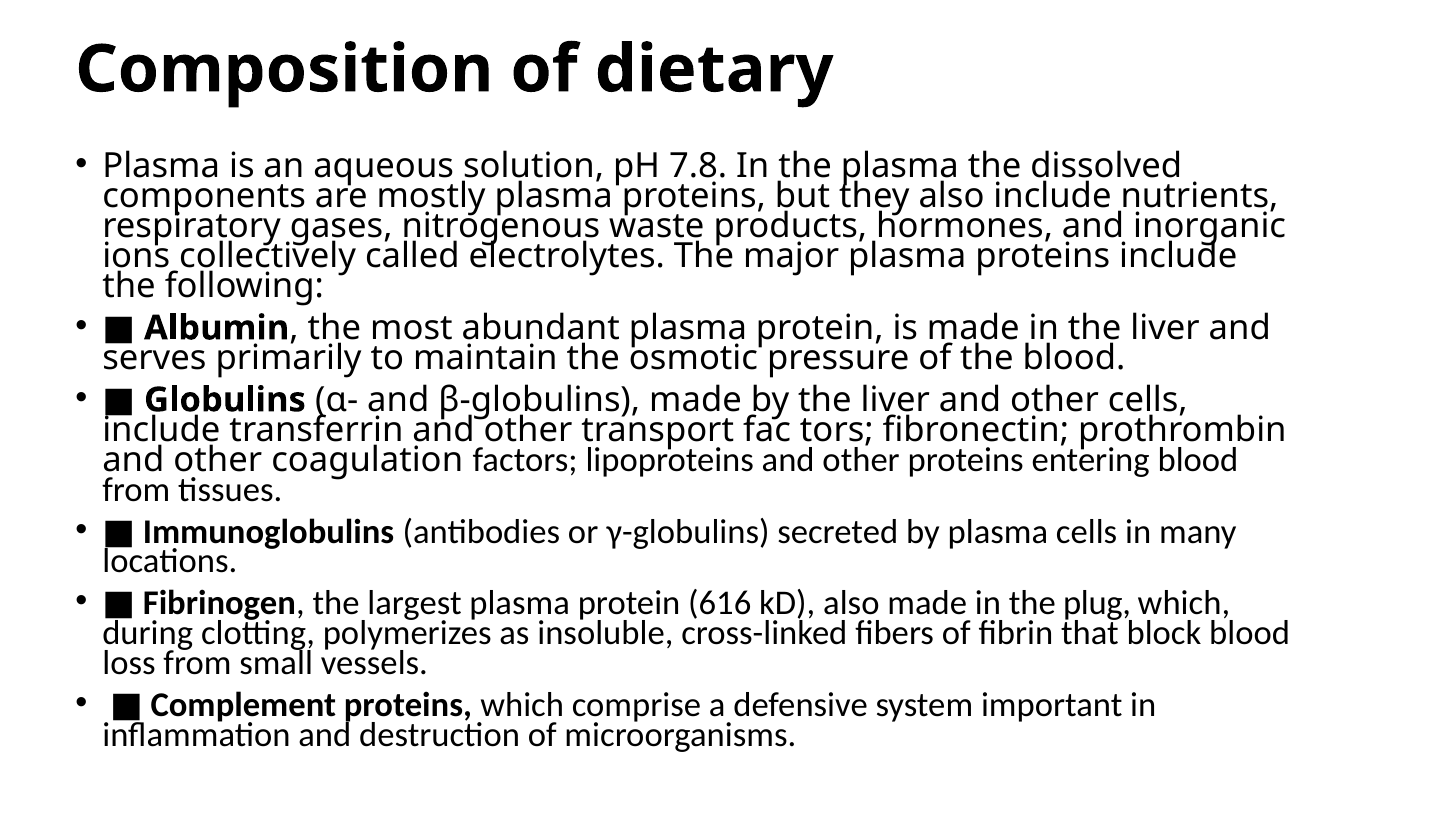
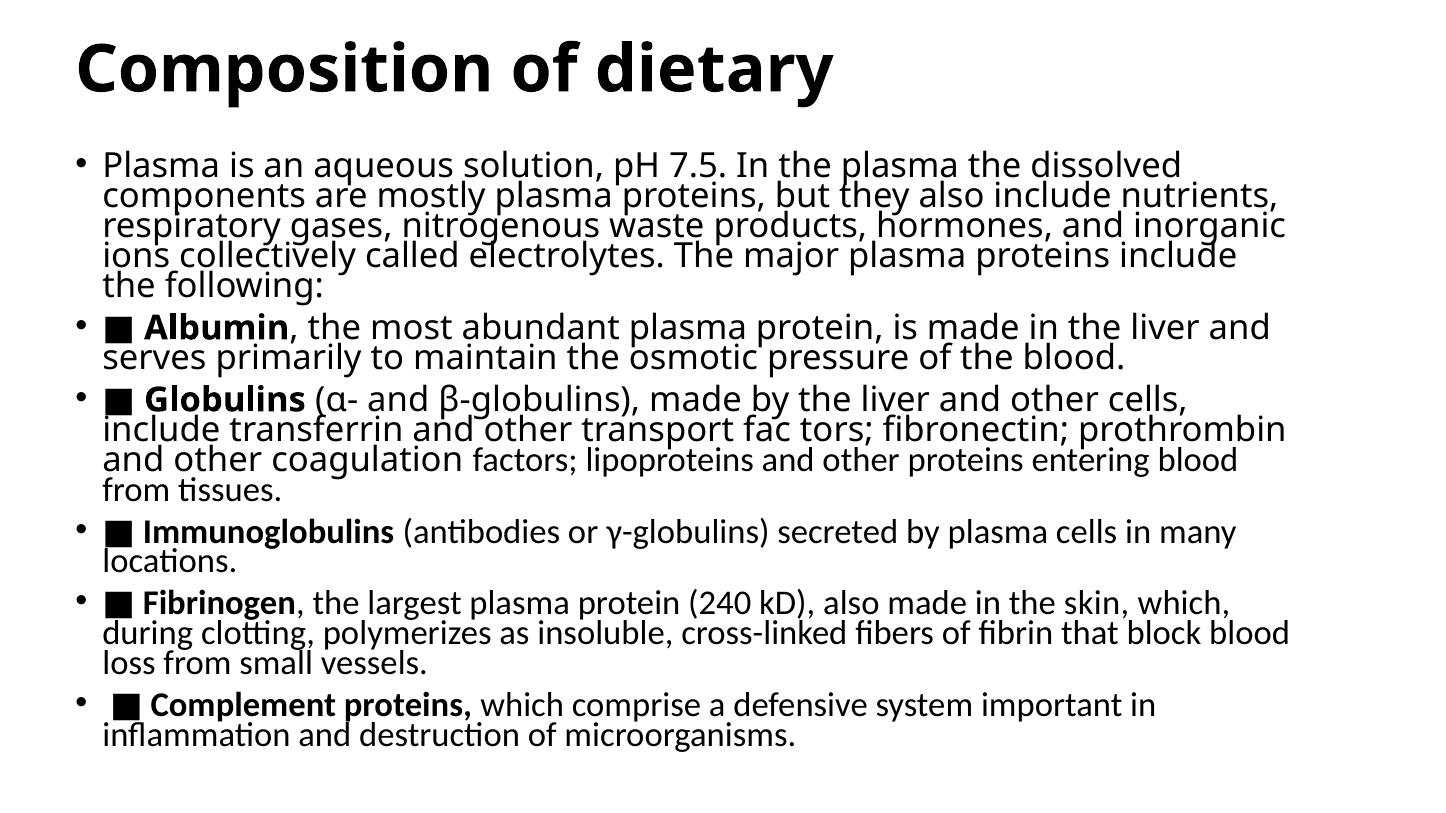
7.8: 7.8 -> 7.5
616: 616 -> 240
plug: plug -> skin
